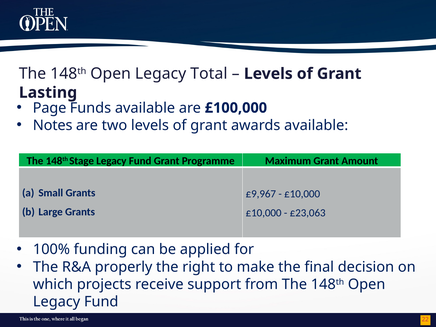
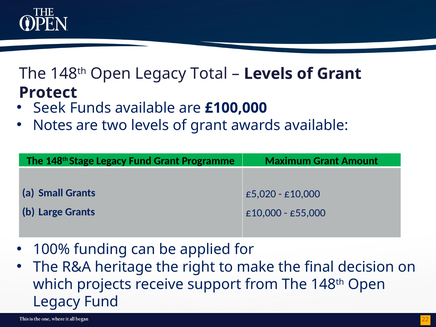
Lasting: Lasting -> Protect
Page: Page -> Seek
£9,967: £9,967 -> £5,020
£23,063: £23,063 -> £55,000
properly: properly -> heritage
